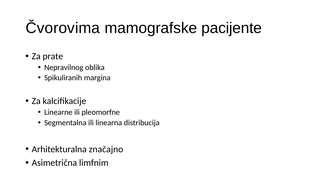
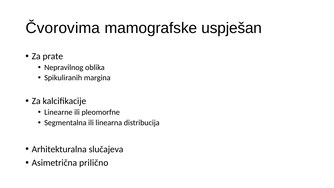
pacijente: pacijente -> uspješan
značajno: značajno -> slučajeva
limfnim: limfnim -> prilično
